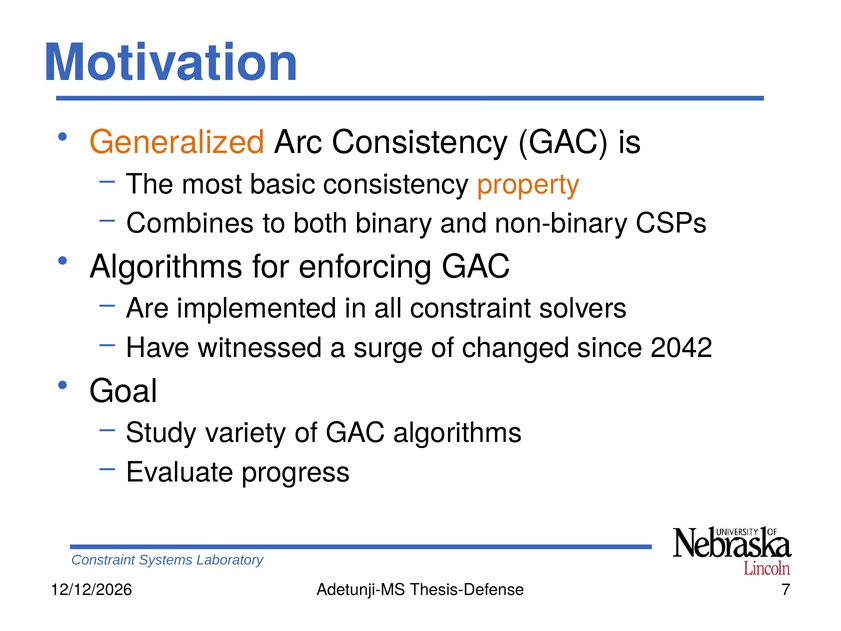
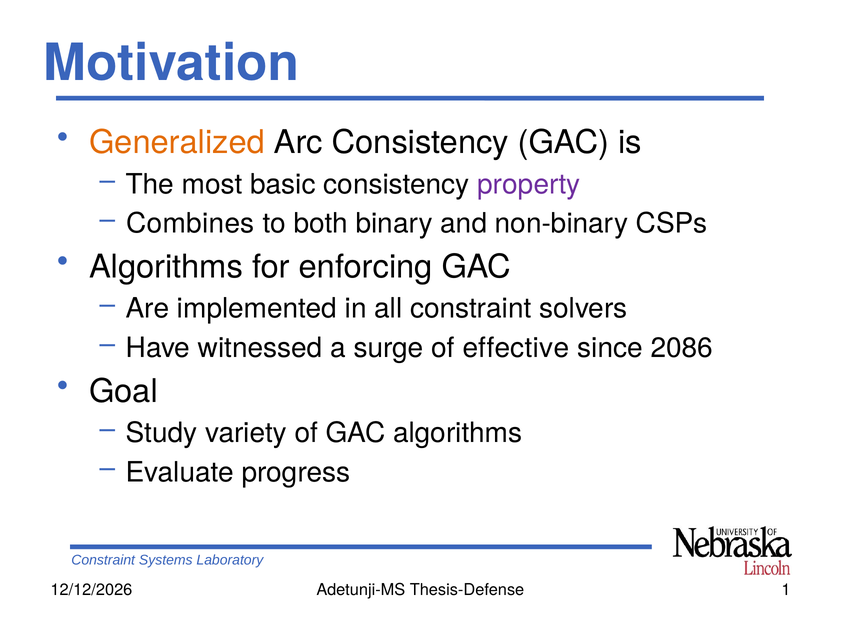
property colour: orange -> purple
changed: changed -> effective
2042: 2042 -> 2086
7: 7 -> 1
